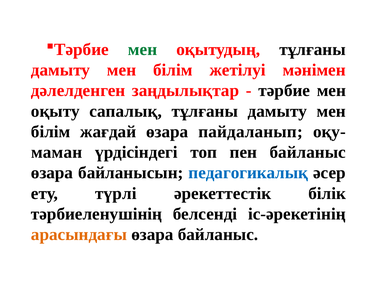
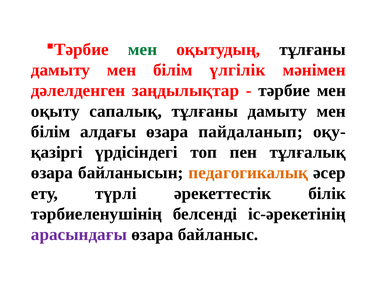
жетілуі: жетілуі -> үлгілік
жағдай: жағдай -> алдағы
маман: маман -> қазіргі
пен байланыс: байланыс -> тұлғалық
педагогикалық colour: blue -> orange
арасындағы colour: orange -> purple
